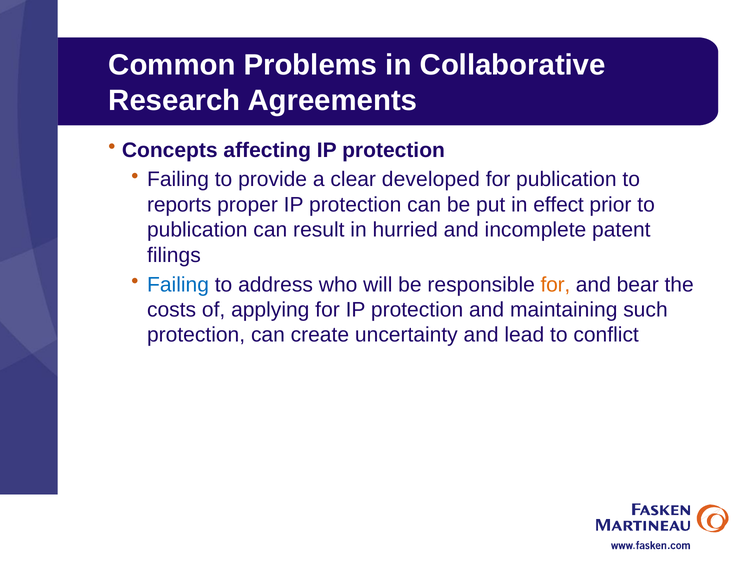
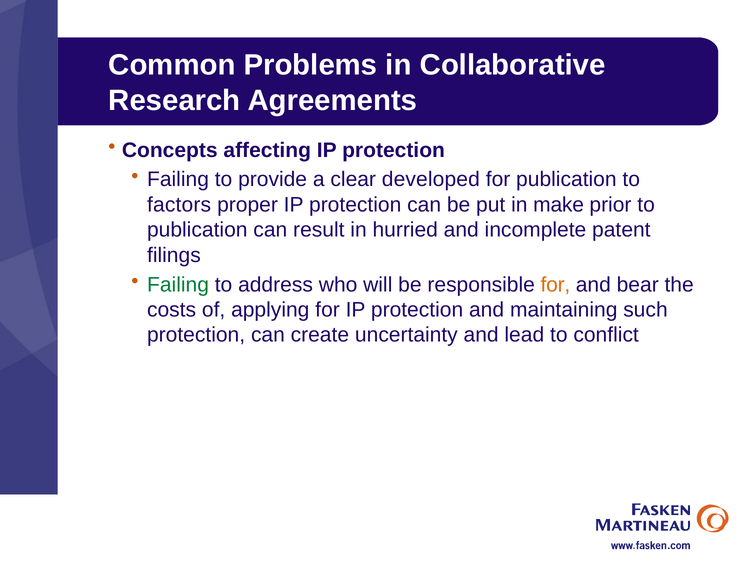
reports: reports -> factors
effect: effect -> make
Failing at (178, 285) colour: blue -> green
